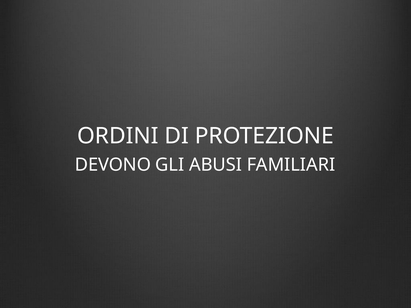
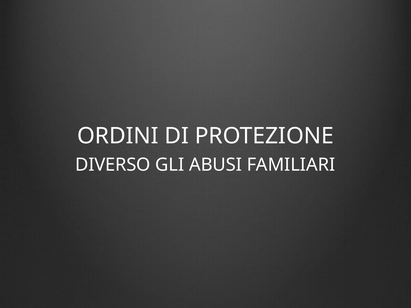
DEVONO: DEVONO -> DIVERSO
